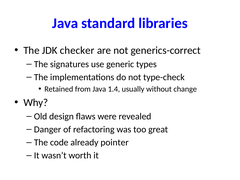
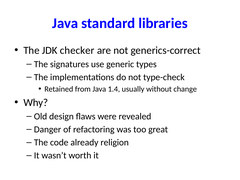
pointer: pointer -> religion
